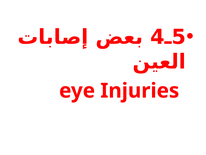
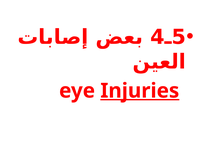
Injuries underline: none -> present
